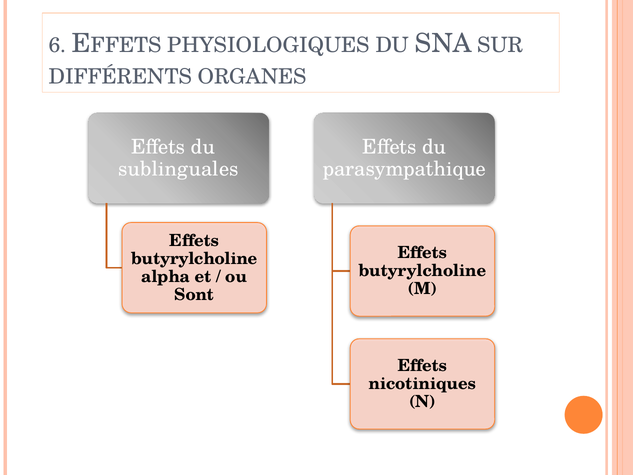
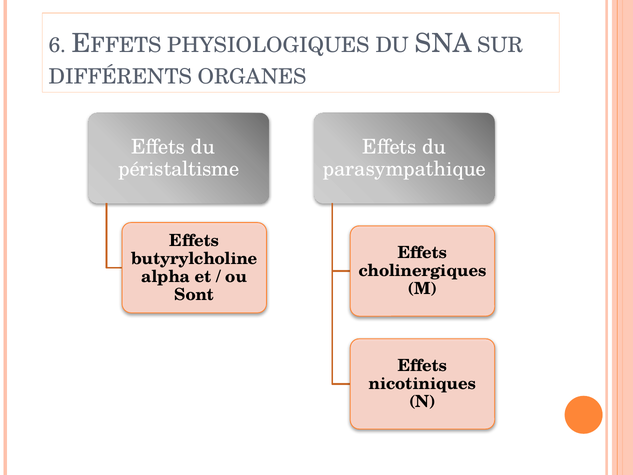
sublinguales: sublinguales -> péristaltisme
butyrylcholine at (422, 271): butyrylcholine -> cholinergiques
